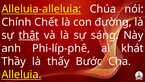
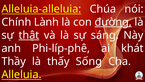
Chết: Chết -> Lành
đường underline: none -> present
Bước: Bước -> Sống
